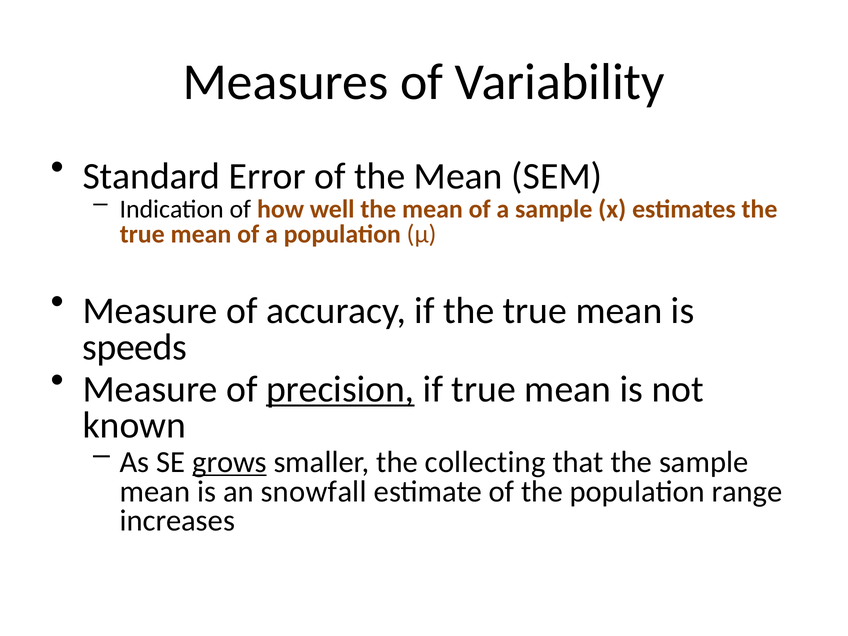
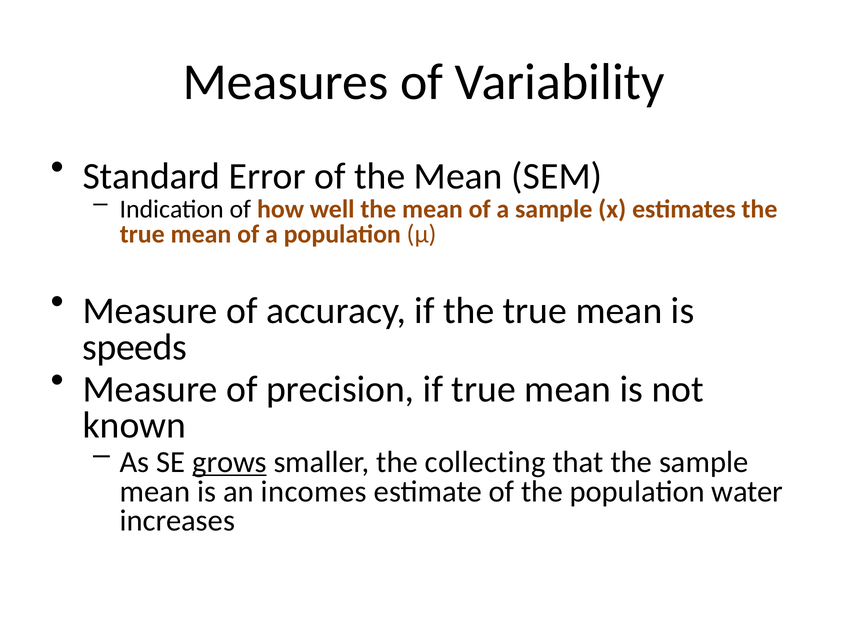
precision underline: present -> none
snowfall: snowfall -> incomes
range: range -> water
